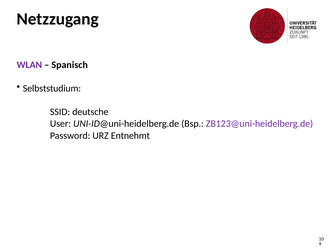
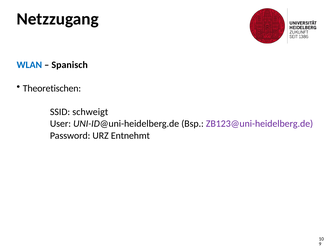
WLAN colour: purple -> blue
Selbststudium: Selbststudium -> Theoretischen
deutsche: deutsche -> schweigt
